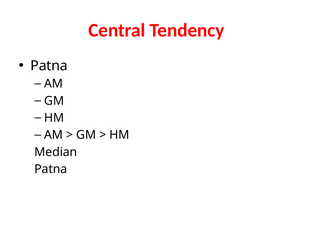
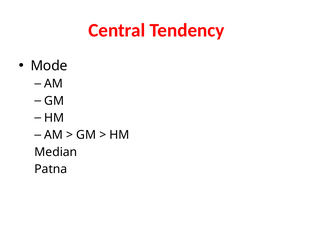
Patna at (49, 66): Patna -> Mode
